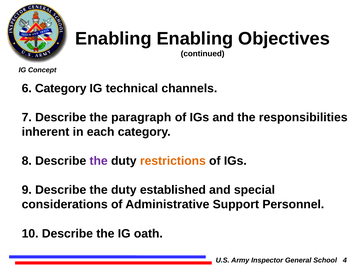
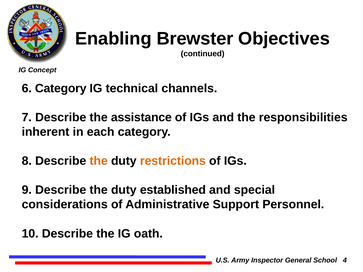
Enabling Enabling: Enabling -> Brewster
paragraph: paragraph -> assistance
the at (99, 161) colour: purple -> orange
